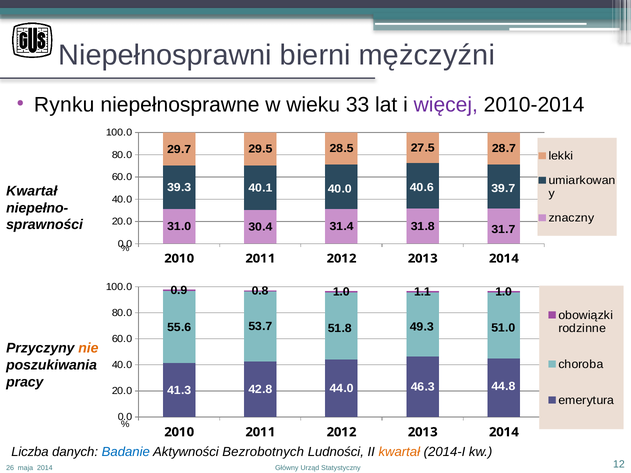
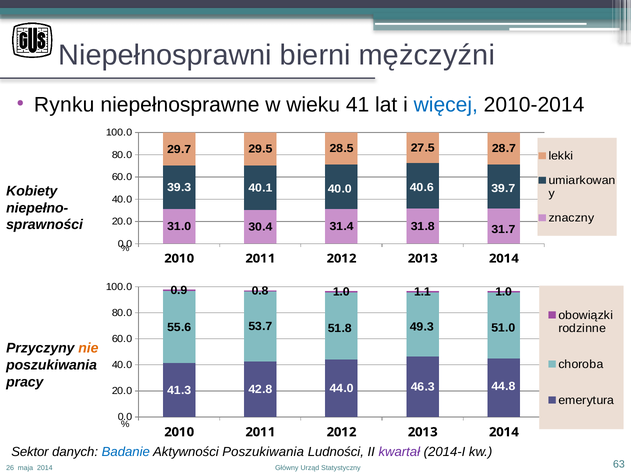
33: 33 -> 41
więcej colour: purple -> blue
Kwartał at (32, 191): Kwartał -> Kobiety
Liczba: Liczba -> Sektor
Aktywności Bezrobotnych: Bezrobotnych -> Poszukiwania
kwartał at (399, 452) colour: orange -> purple
12: 12 -> 63
